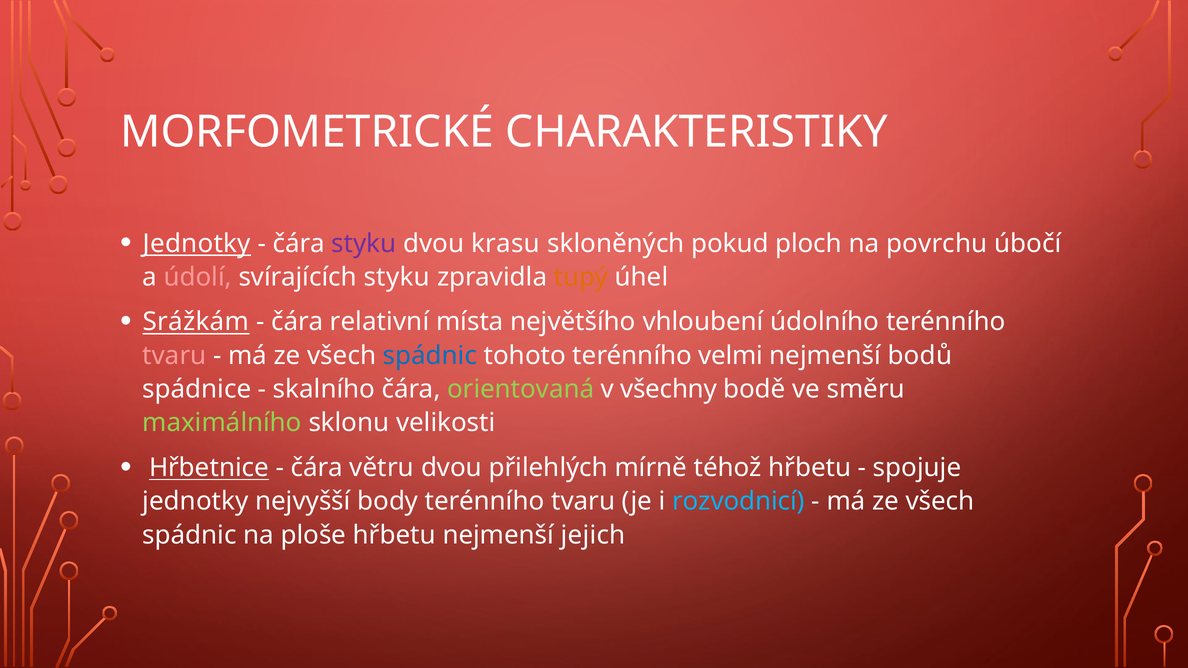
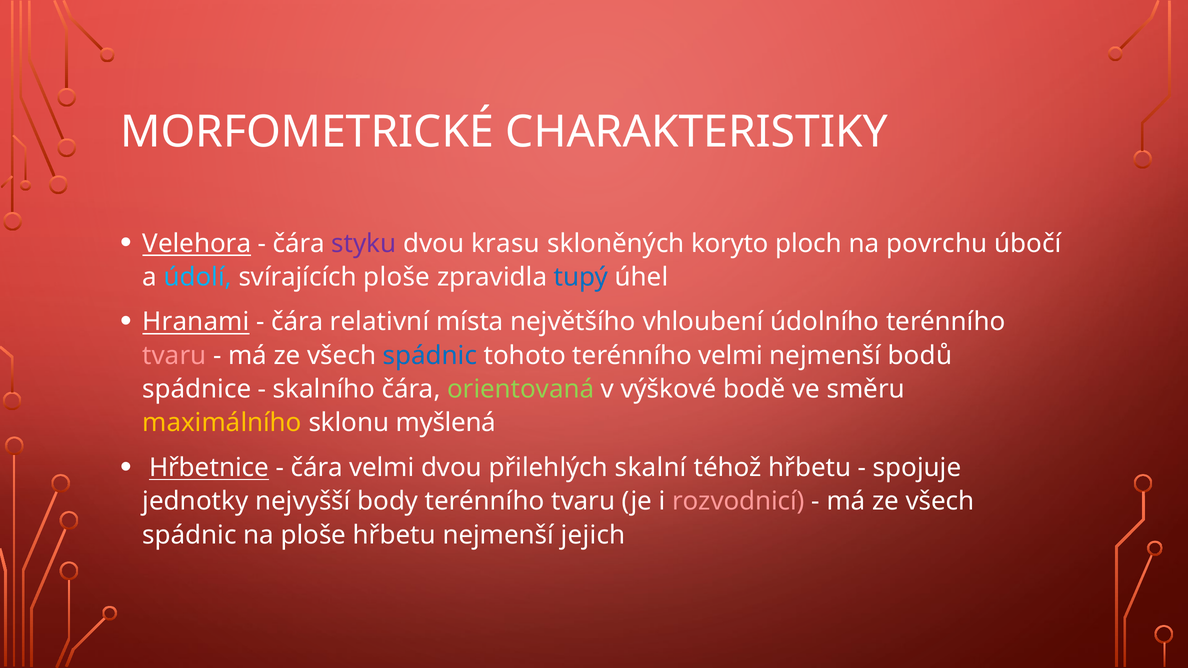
Jednotky at (197, 244): Jednotky -> Velehora
pokud: pokud -> koryto
údolí colour: pink -> light blue
svírajících styku: styku -> ploše
tupý colour: orange -> blue
Srážkám: Srážkám -> Hranami
všechny: všechny -> výškové
maximálního colour: light green -> yellow
velikosti: velikosti -> myšlená
čára větru: větru -> velmi
mírně: mírně -> skalní
rozvodnicí colour: light blue -> pink
